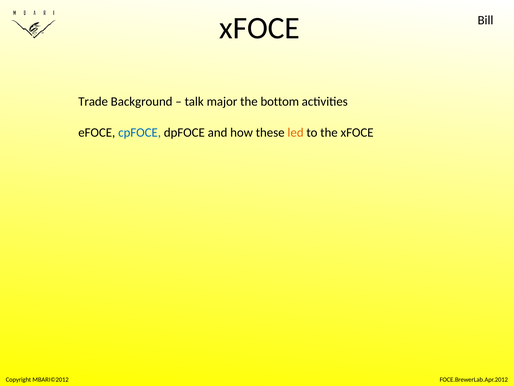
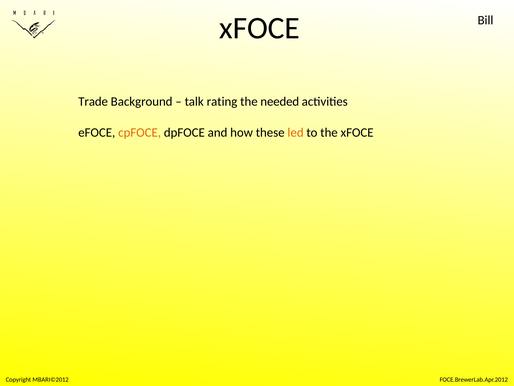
major: major -> rating
bottom: bottom -> needed
cpFOCE colour: blue -> orange
